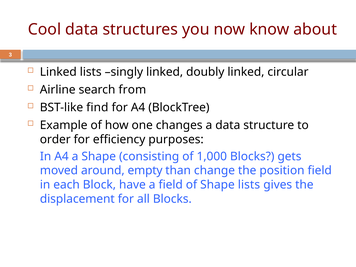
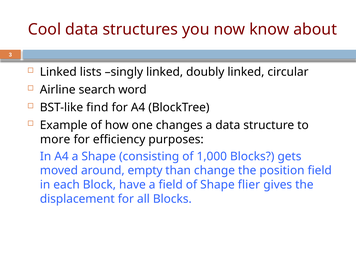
from: from -> word
order: order -> more
Shape lists: lists -> flier
